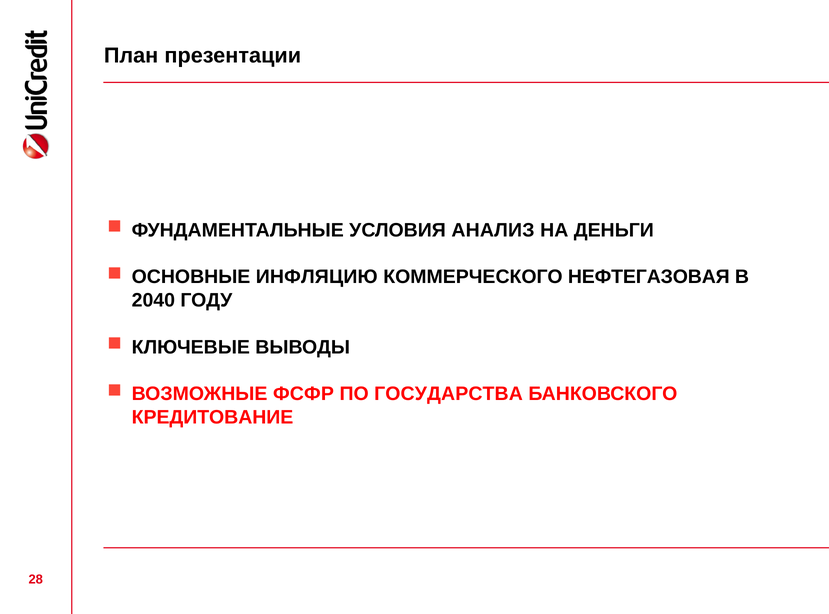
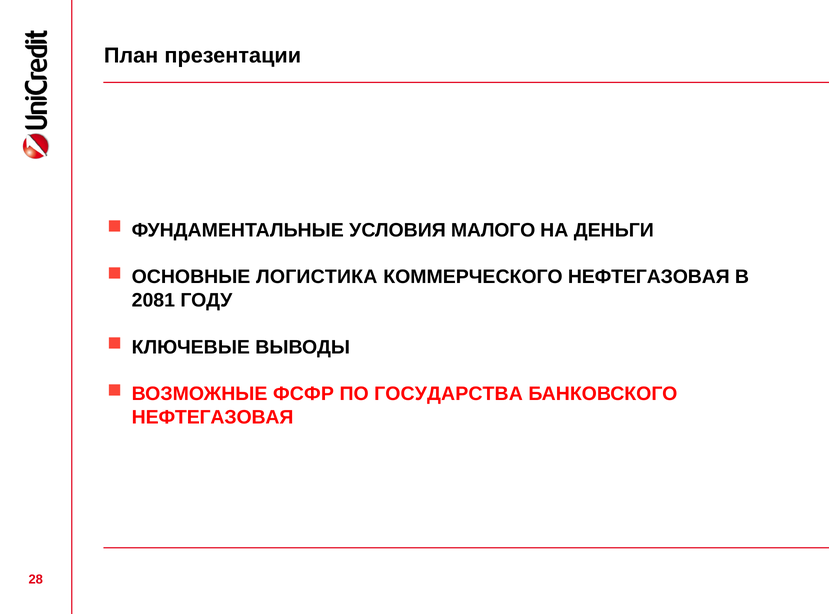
АНАЛИЗ: АНАЛИЗ -> МАЛОГО
ИНФЛЯЦИЮ: ИНФЛЯЦИЮ -> ЛОГИСТИКА
2040: 2040 -> 2081
КРЕДИТОВАНИЕ at (213, 417): КРЕДИТОВАНИЕ -> НЕФТЕГАЗОВАЯ
